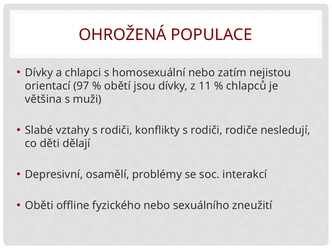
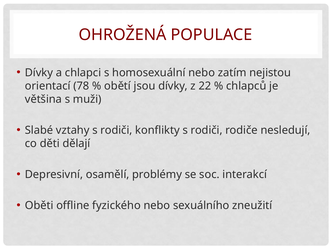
97: 97 -> 78
11: 11 -> 22
